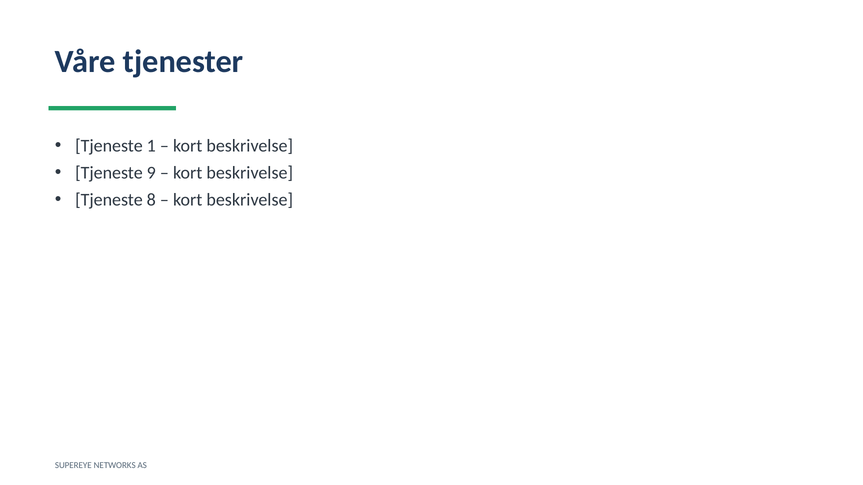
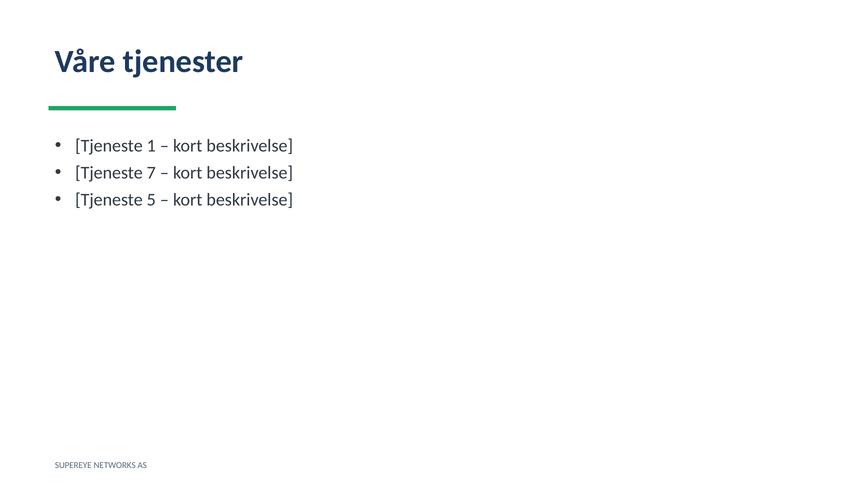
9: 9 -> 7
8: 8 -> 5
